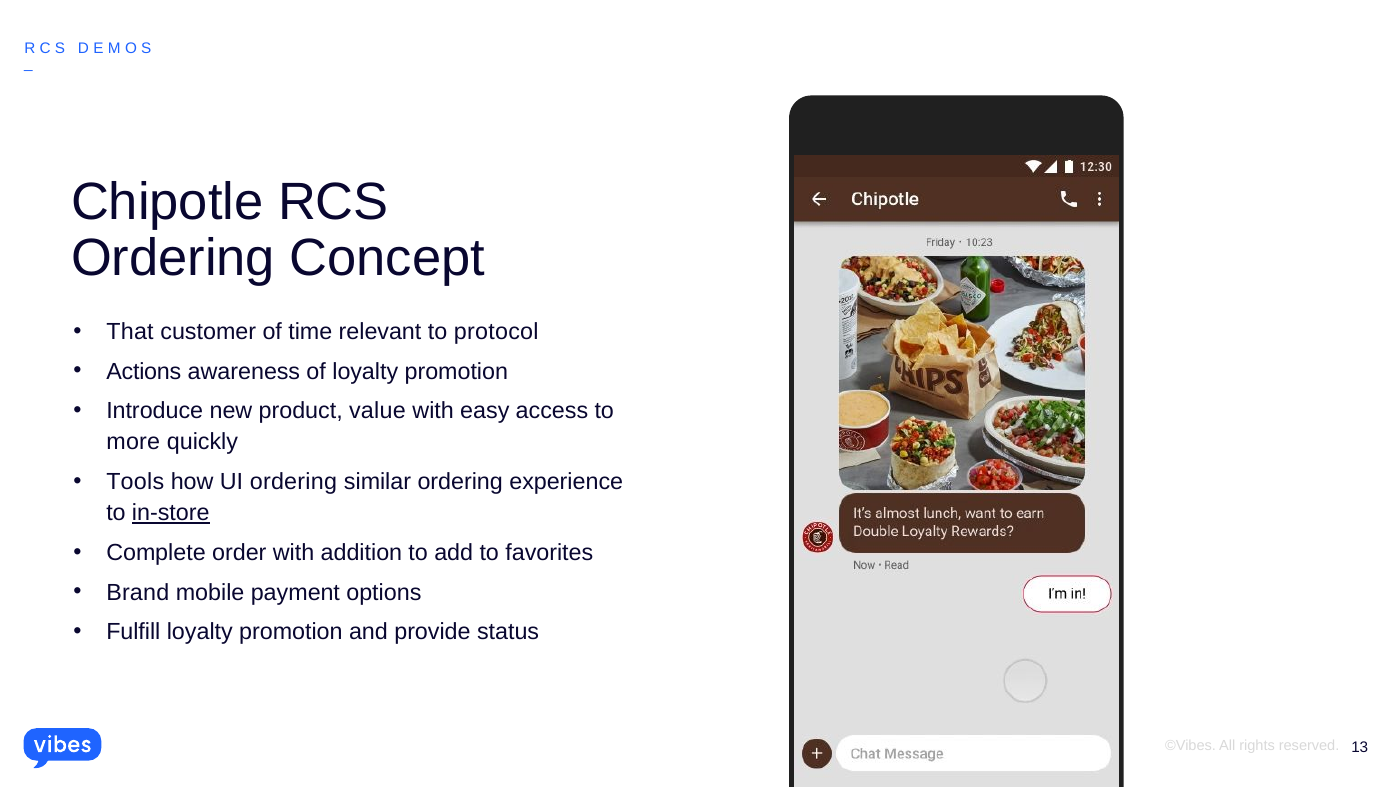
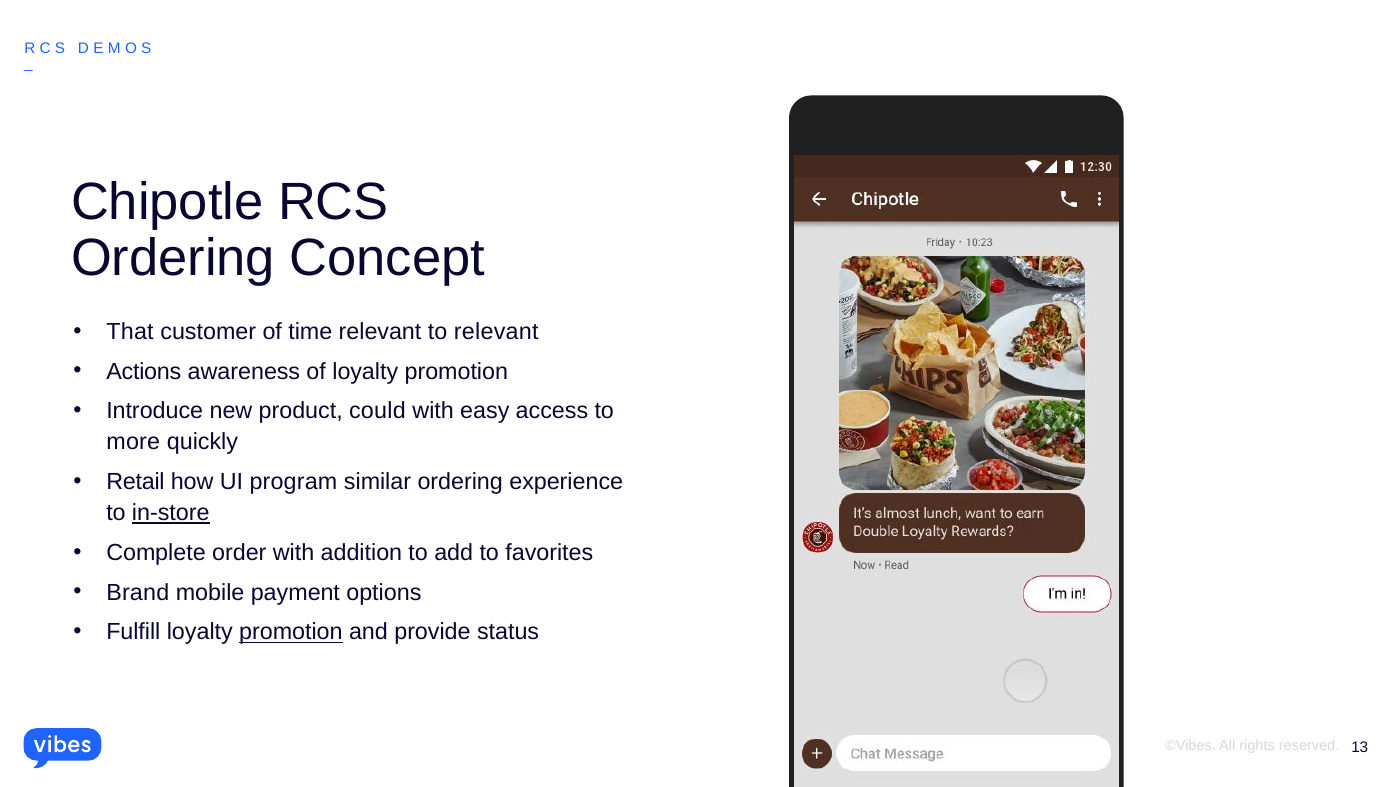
to protocol: protocol -> relevant
value: value -> could
Tools: Tools -> Retail
UI ordering: ordering -> program
promotion at (291, 633) underline: none -> present
